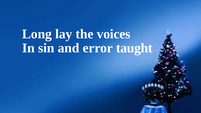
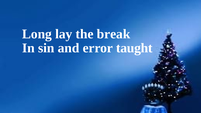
voices: voices -> break
